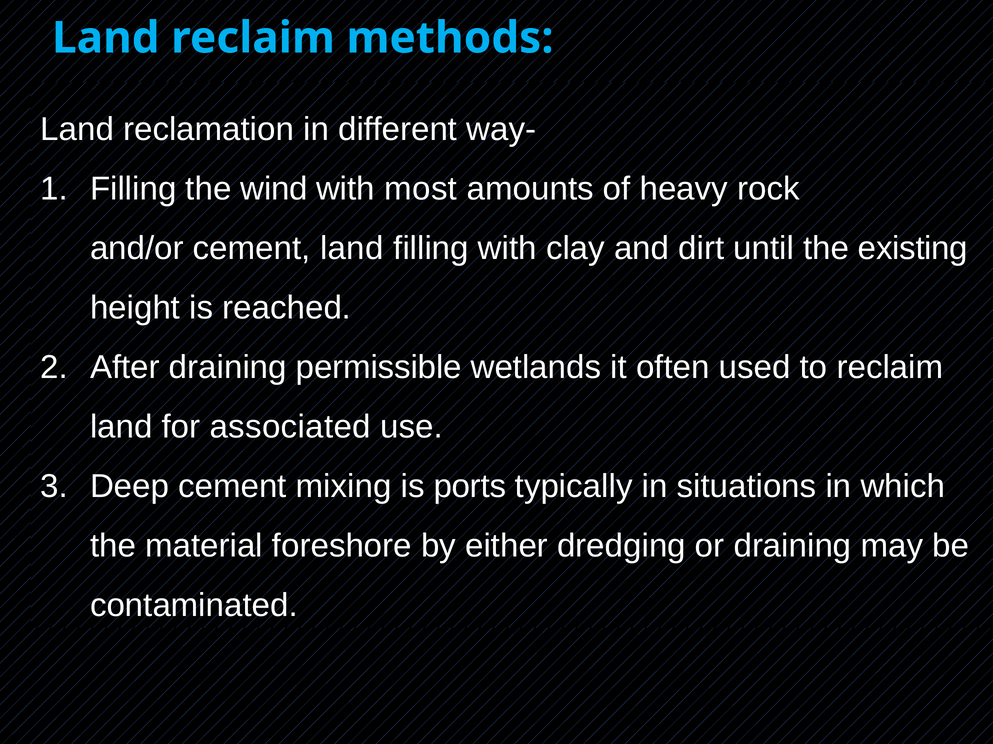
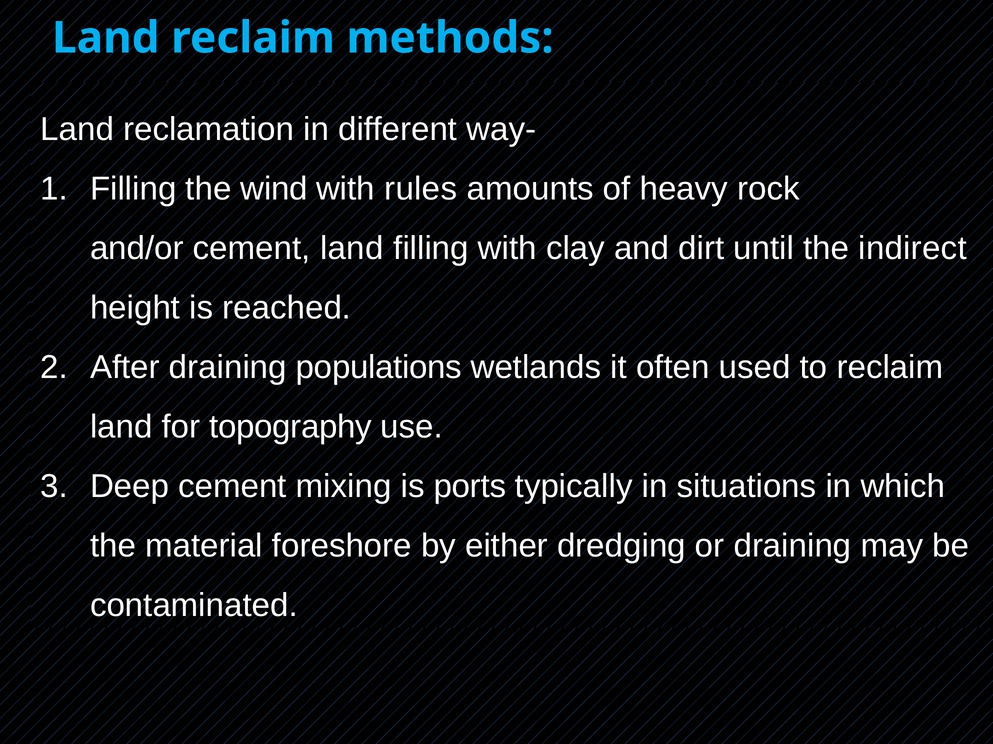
most: most -> rules
existing: existing -> indirect
permissible: permissible -> populations
associated: associated -> topography
